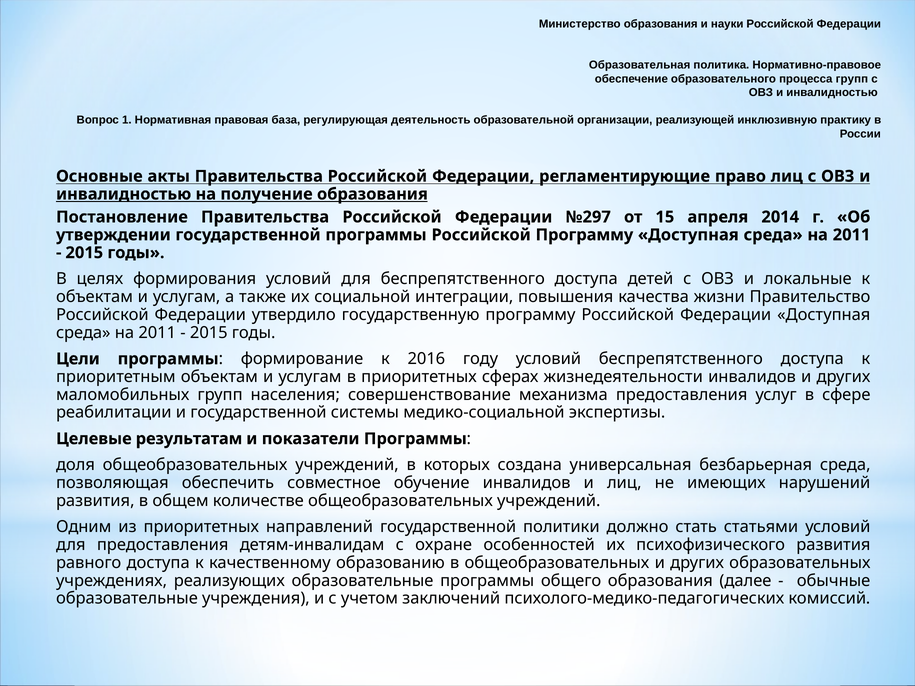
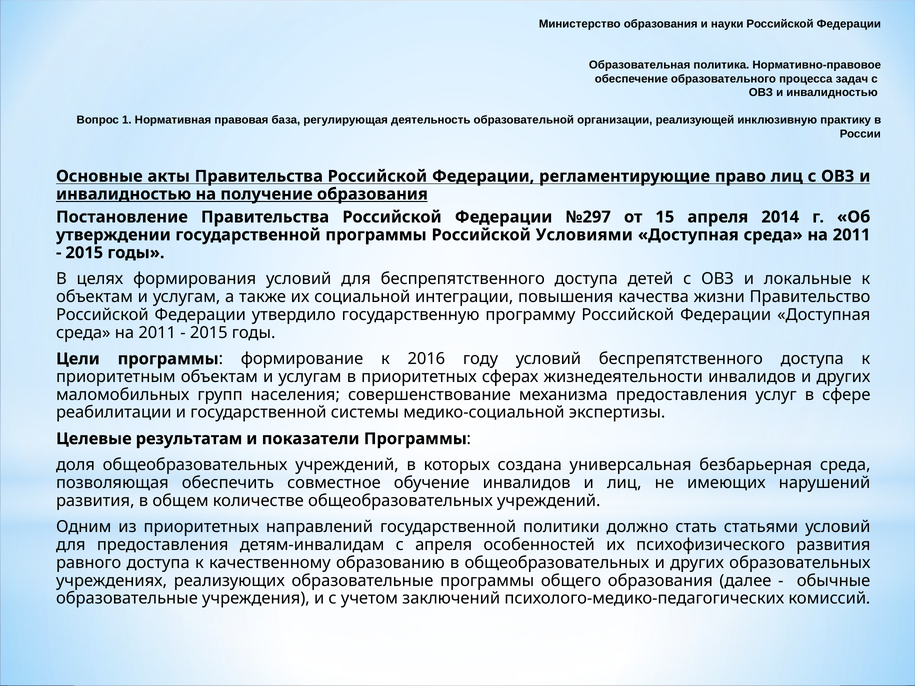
процесса групп: групп -> задач
Российской Программу: Программу -> Условиями
с охране: охране -> апреля
